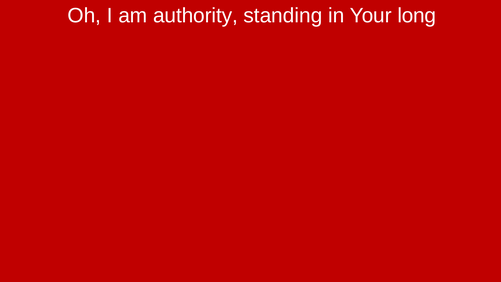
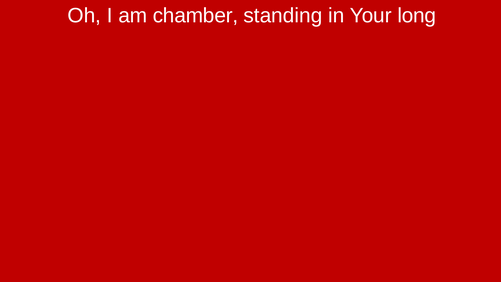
authority: authority -> chamber
